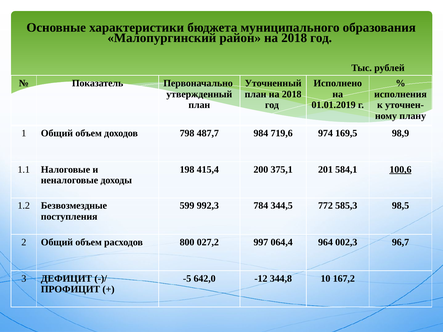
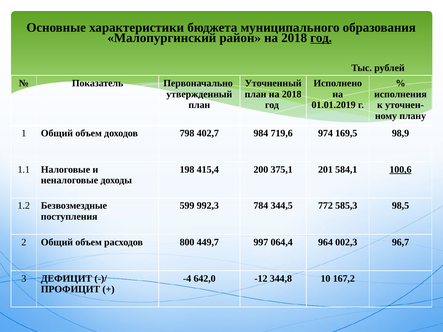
год at (321, 38) underline: none -> present
487,7: 487,7 -> 402,7
027,2: 027,2 -> 449,7
-5: -5 -> -4
